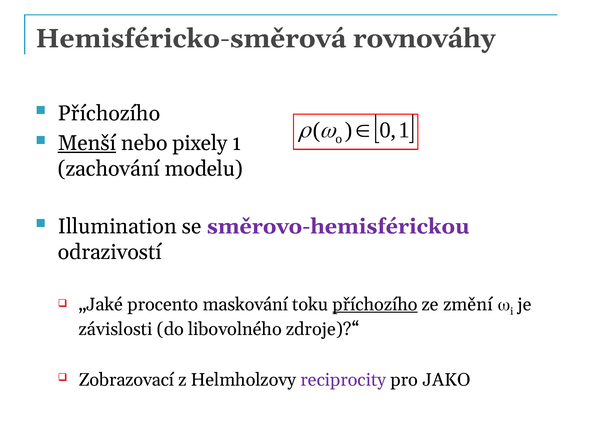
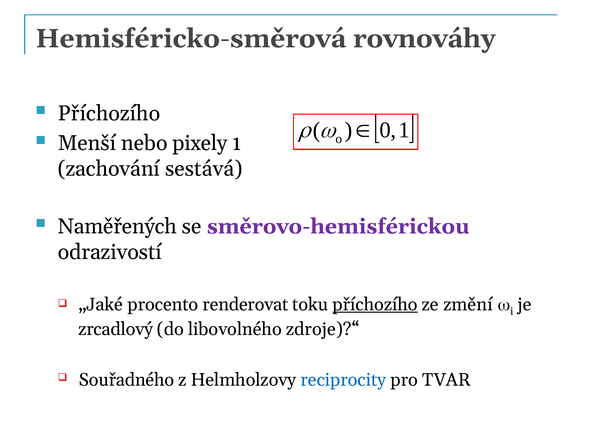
Menší underline: present -> none
modelu: modelu -> sestává
Illumination: Illumination -> Naměřených
maskování: maskování -> renderovat
závislosti: závislosti -> zrcadlový
Zobrazovací: Zobrazovací -> Souřadného
reciprocity colour: purple -> blue
JAKO: JAKO -> TVAR
